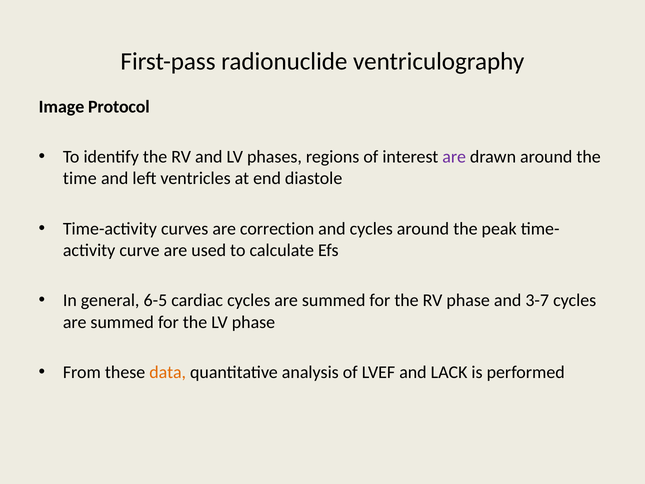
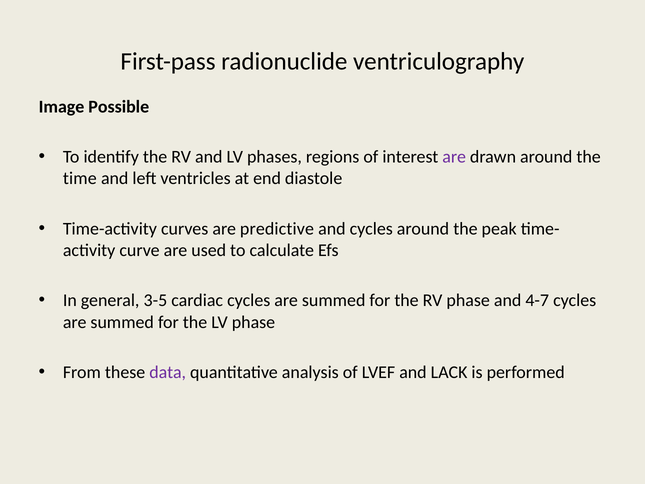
Protocol: Protocol -> Possible
correction: correction -> predictive
6-5: 6-5 -> 3-5
3-7: 3-7 -> 4-7
data colour: orange -> purple
